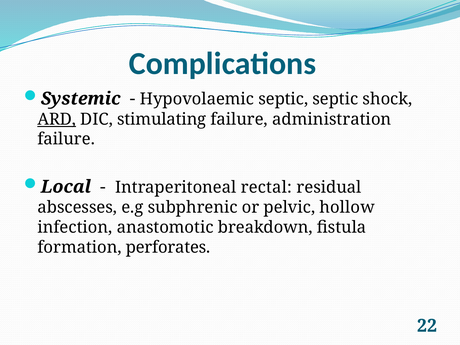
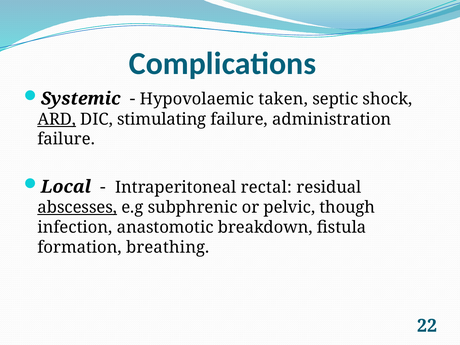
Hypovolaemic septic: septic -> taken
abscesses underline: none -> present
hollow: hollow -> though
perforates: perforates -> breathing
